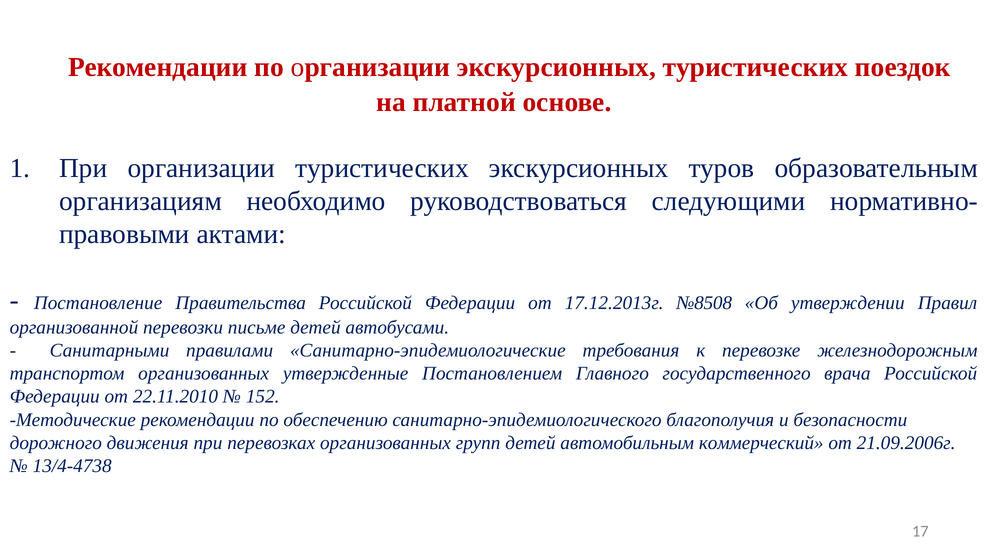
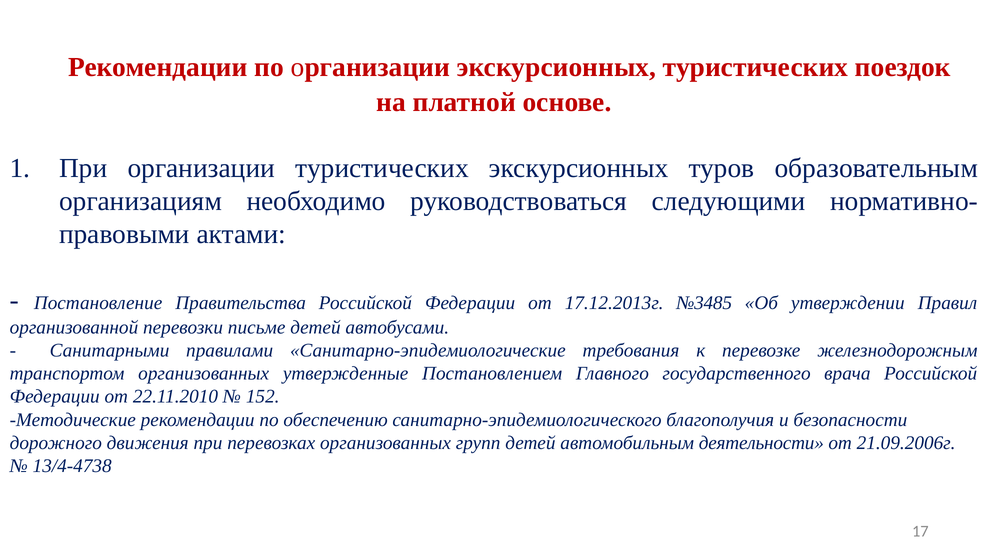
№8508: №8508 -> №3485
коммерческий: коммерческий -> деятельности
